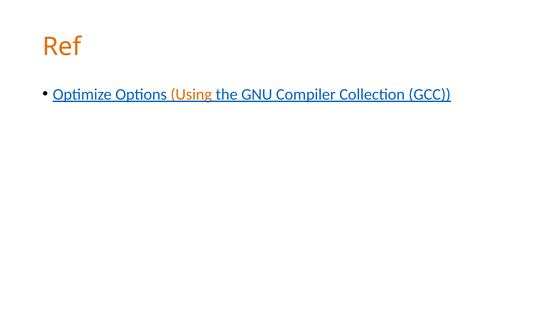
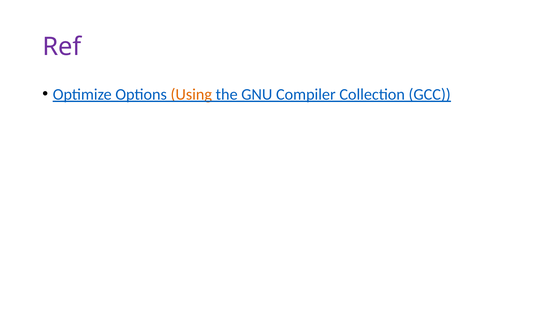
Ref colour: orange -> purple
